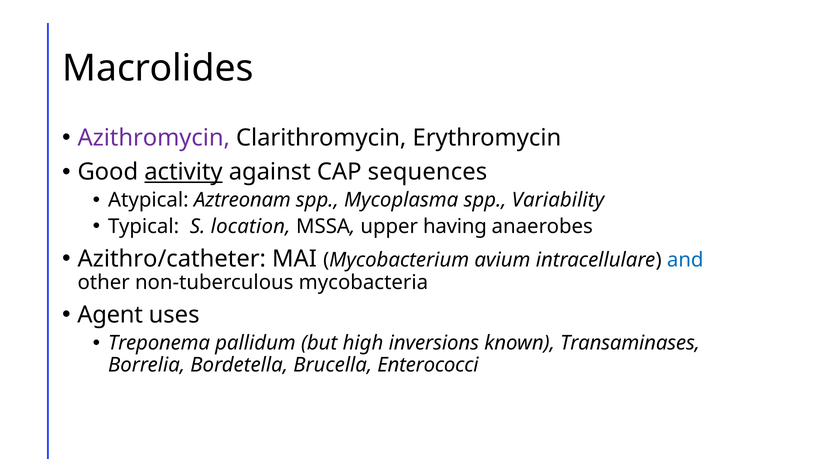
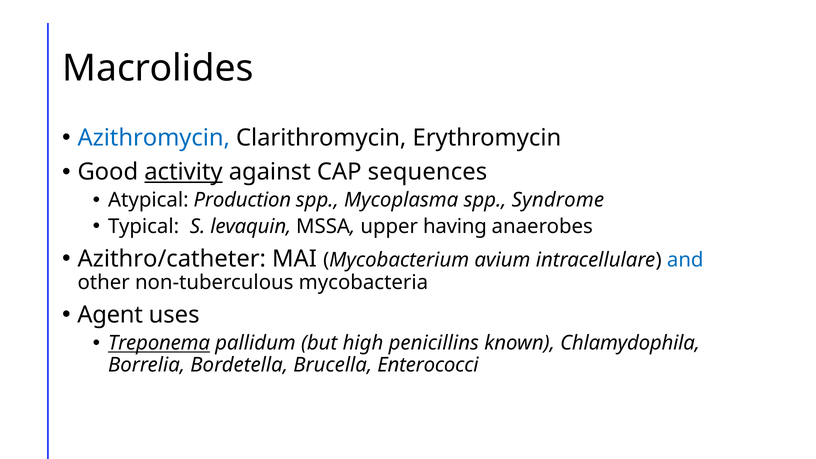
Azithromycin colour: purple -> blue
Aztreonam: Aztreonam -> Production
Variability: Variability -> Syndrome
location: location -> levaquin
Treponema underline: none -> present
inversions: inversions -> penicillins
Transaminases: Transaminases -> Chlamydophila
